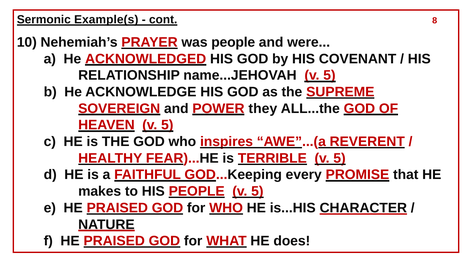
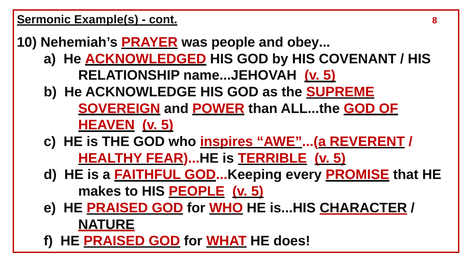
were: were -> obey
they: they -> than
